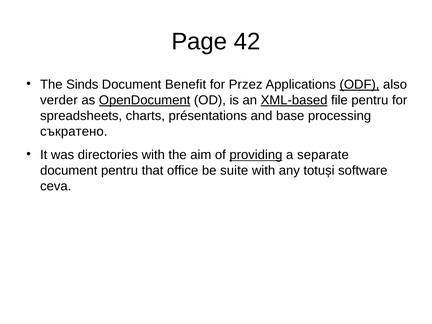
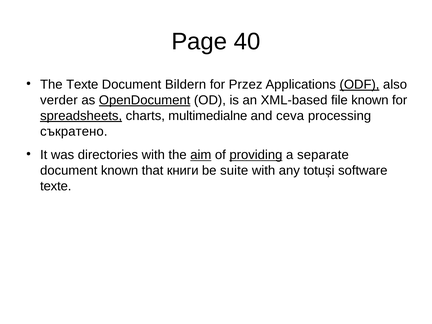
42: 42 -> 40
The Sinds: Sinds -> Texte
Benefit: Benefit -> Bildern
XML-based underline: present -> none
file pentru: pentru -> known
spreadsheets underline: none -> present
présentations: présentations -> multimedialne
base: base -> ceva
aim underline: none -> present
document pentru: pentru -> known
office: office -> книги
ceva at (56, 186): ceva -> texte
